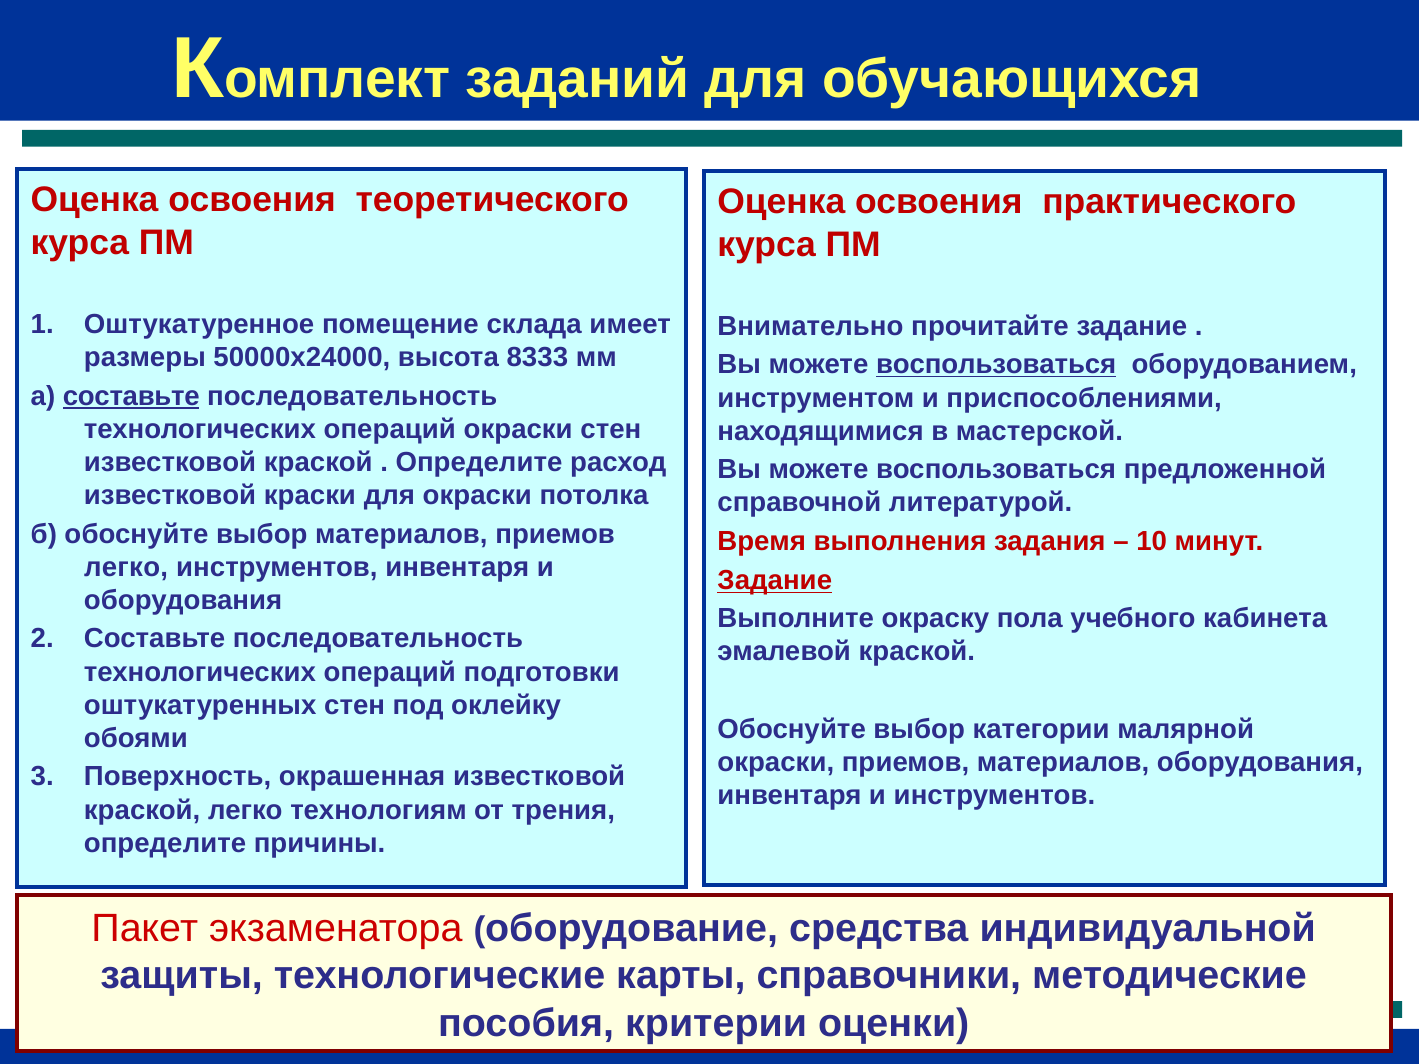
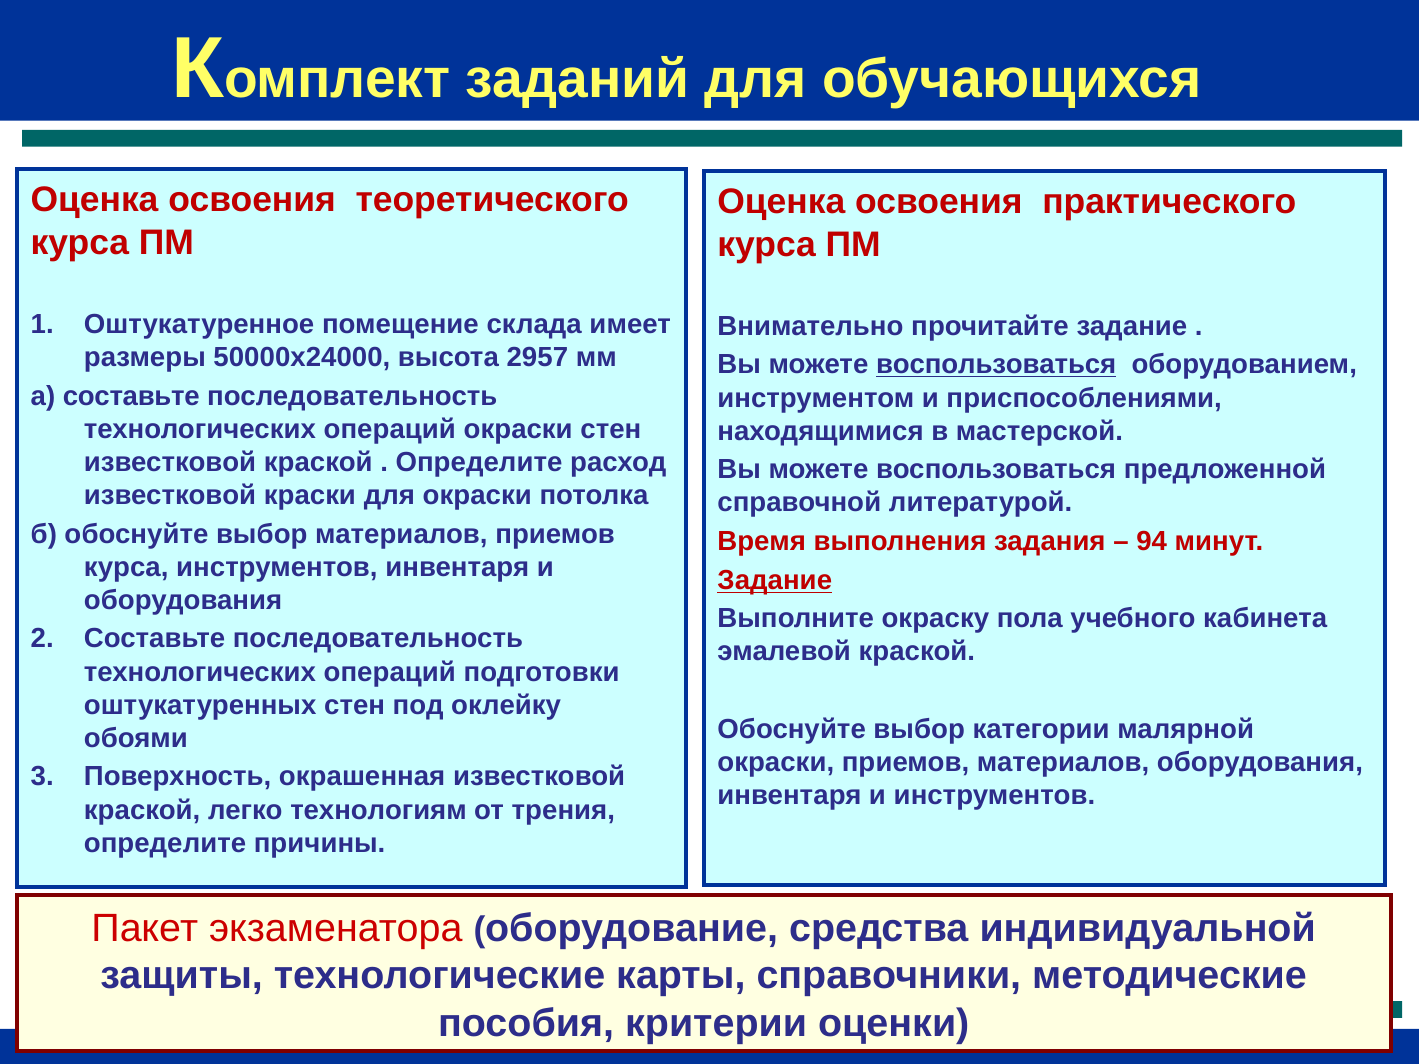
8333: 8333 -> 2957
составьте at (131, 396) underline: present -> none
10: 10 -> 94
легко at (126, 567): легко -> курса
